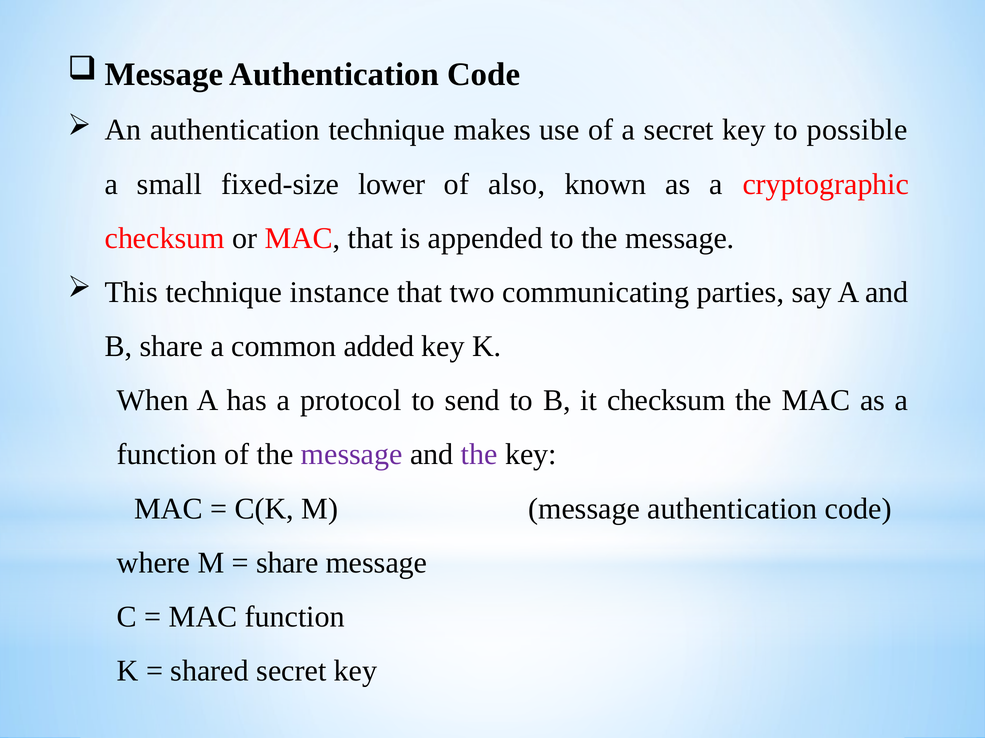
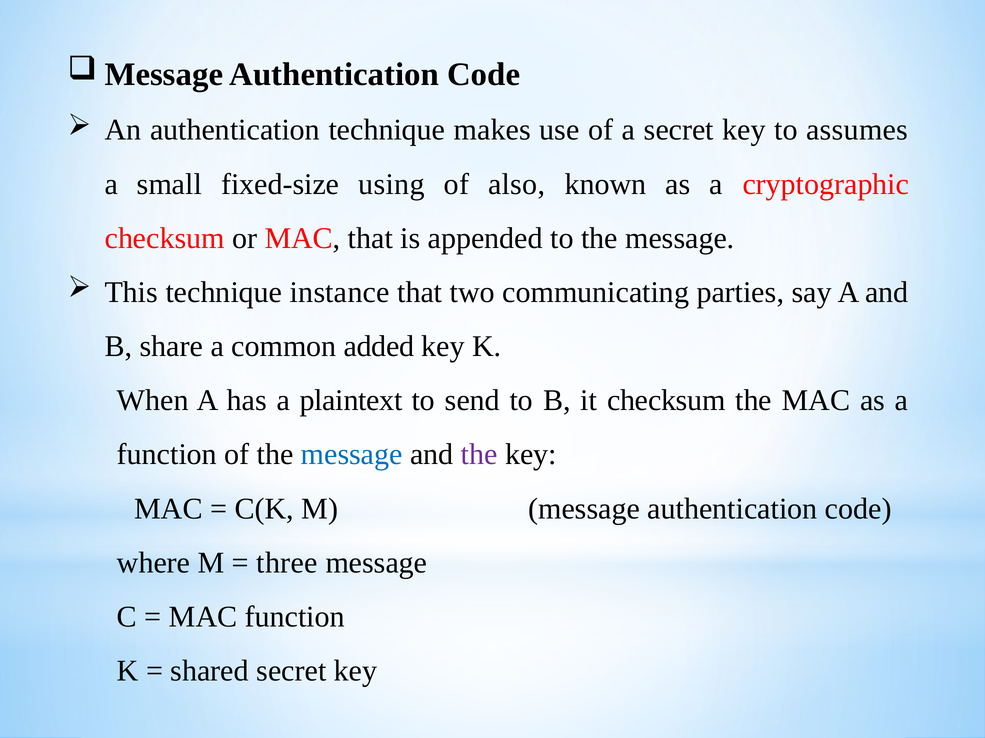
possible: possible -> assumes
lower: lower -> using
protocol: protocol -> plaintext
message at (352, 455) colour: purple -> blue
share at (287, 563): share -> three
